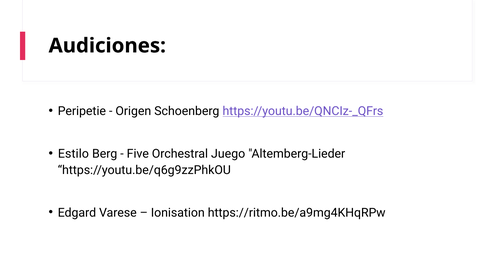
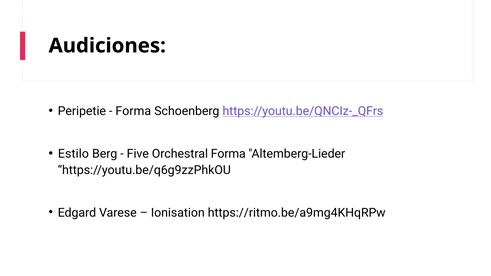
Origen at (133, 111): Origen -> Forma
Orchestral Juego: Juego -> Forma
